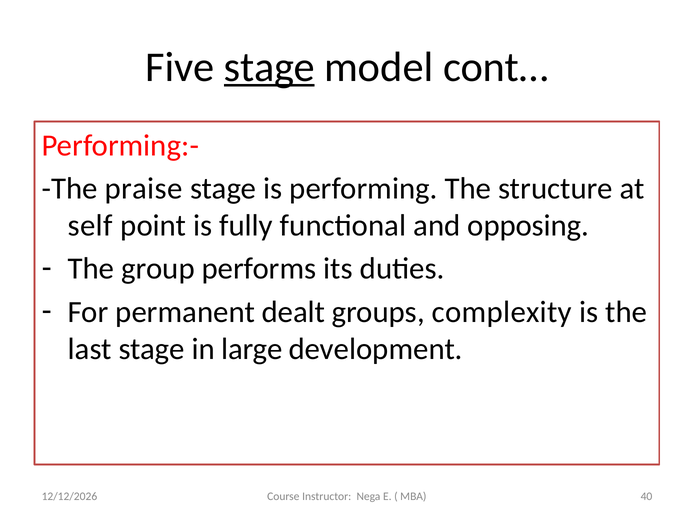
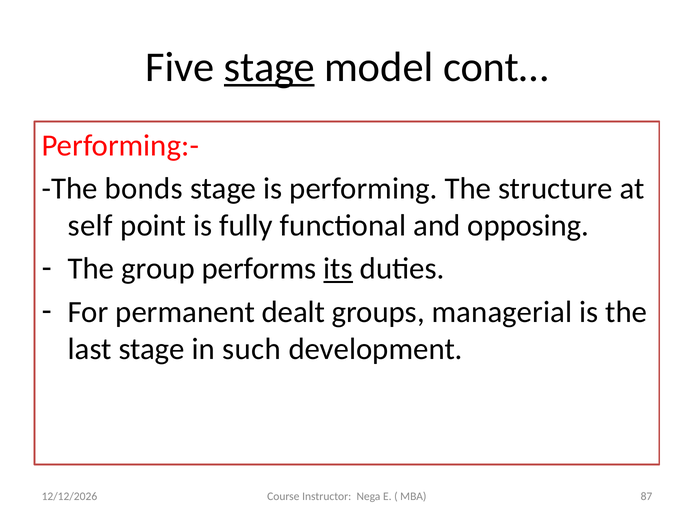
praise: praise -> bonds
its underline: none -> present
complexity: complexity -> managerial
large: large -> such
40: 40 -> 87
